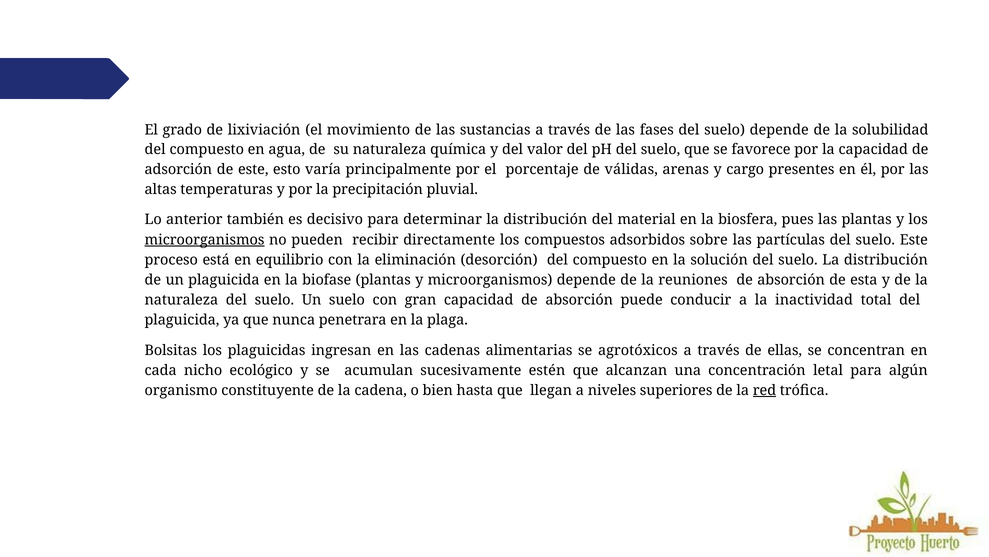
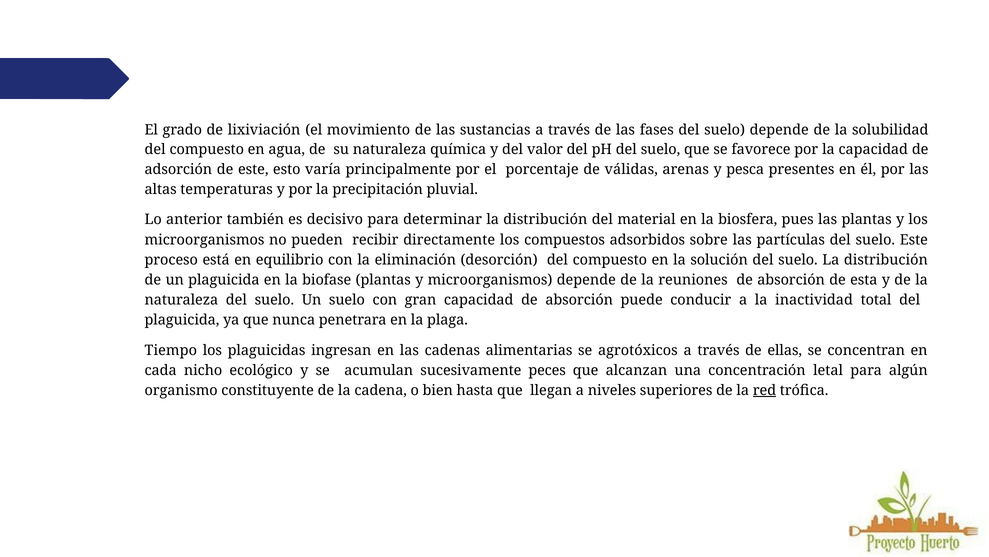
cargo: cargo -> pesca
microorganismos at (205, 239) underline: present -> none
Bolsitas: Bolsitas -> Tiempo
estén: estén -> peces
